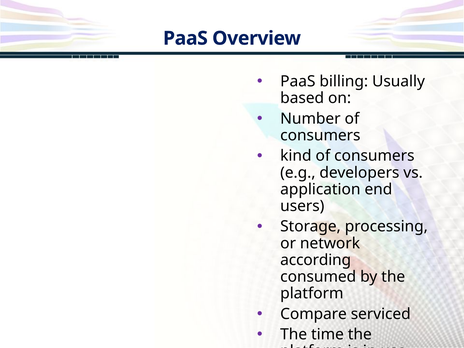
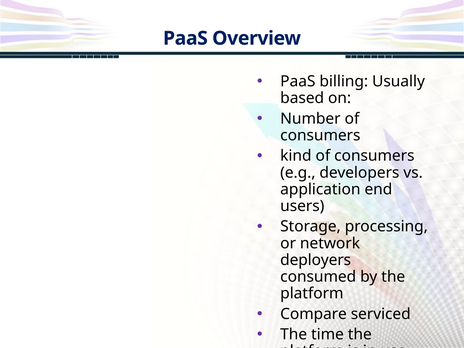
according: according -> deployers
